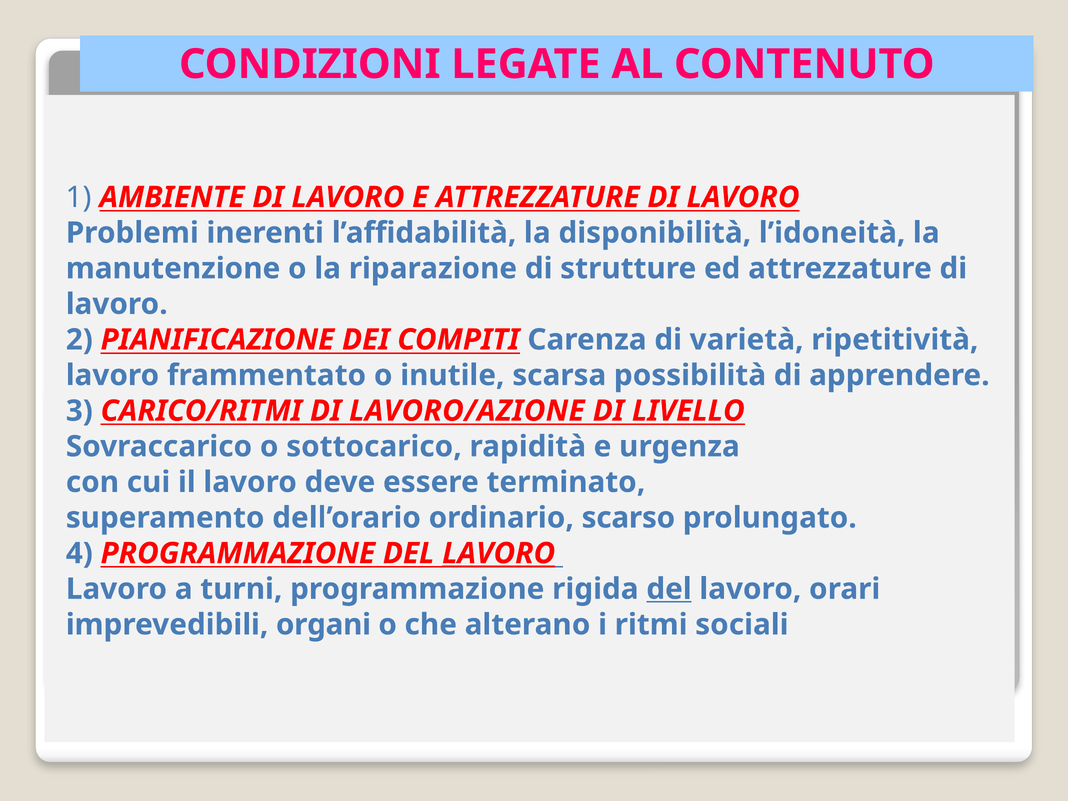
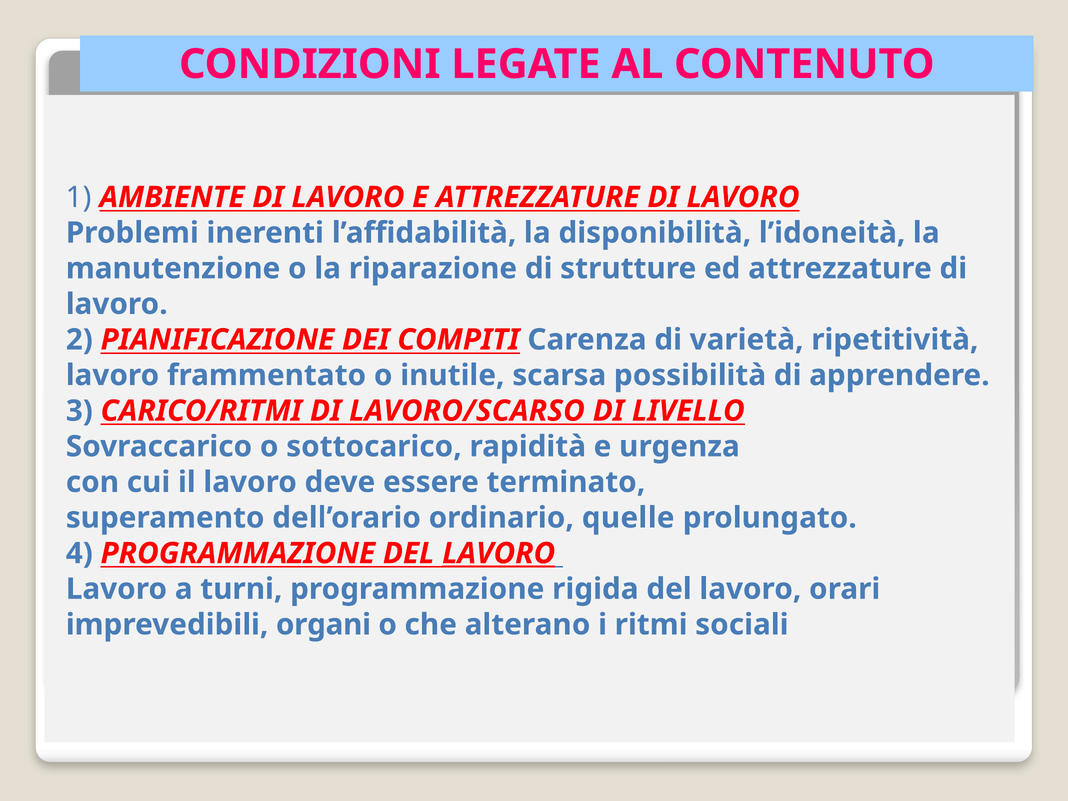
LAVORO/AZIONE: LAVORO/AZIONE -> LAVORO/SCARSO
scarso: scarso -> quelle
del at (669, 589) underline: present -> none
